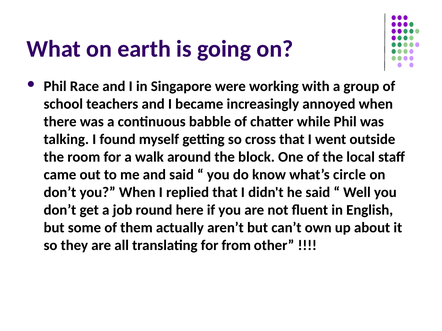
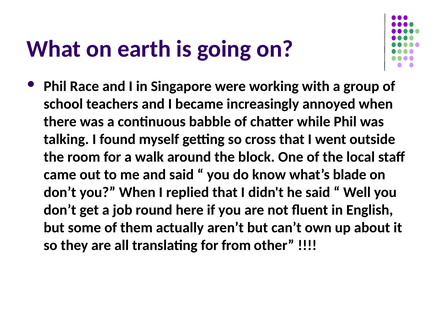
circle: circle -> blade
